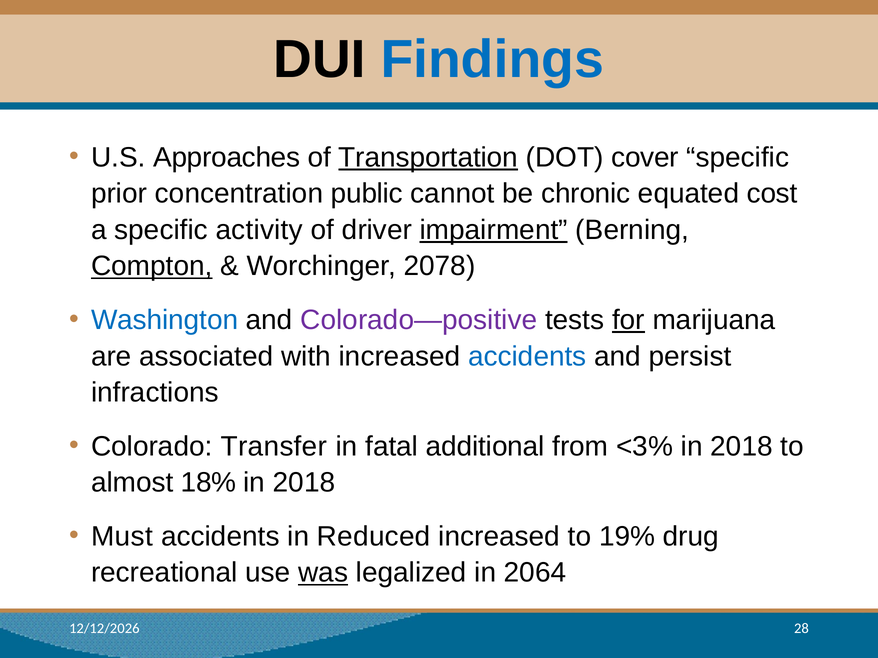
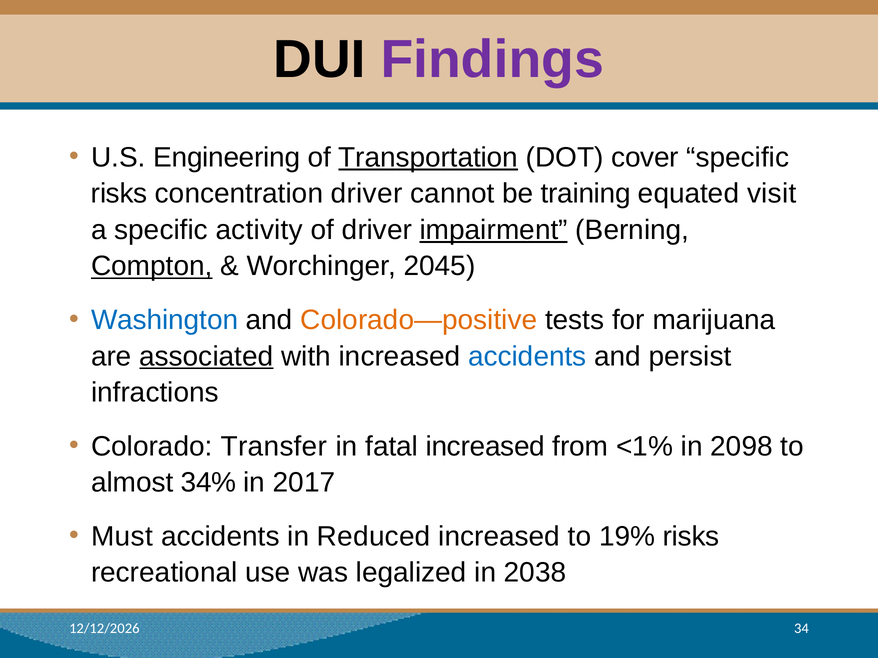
Findings colour: blue -> purple
Approaches: Approaches -> Engineering
prior at (119, 194): prior -> risks
concentration public: public -> driver
chronic: chronic -> training
cost: cost -> visit
2078: 2078 -> 2045
Colorado—positive colour: purple -> orange
for underline: present -> none
associated underline: none -> present
fatal additional: additional -> increased
<3%: <3% -> <1%
2018 at (742, 447): 2018 -> 2098
18%: 18% -> 34%
2018 at (304, 483): 2018 -> 2017
19% drug: drug -> risks
was underline: present -> none
2064: 2064 -> 2038
28: 28 -> 34
